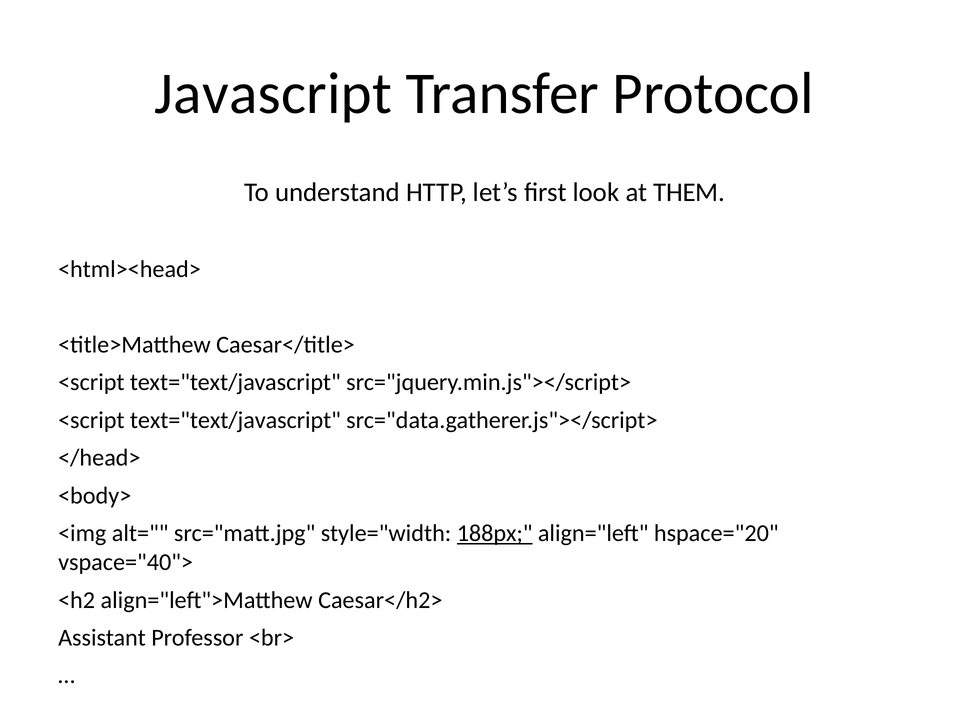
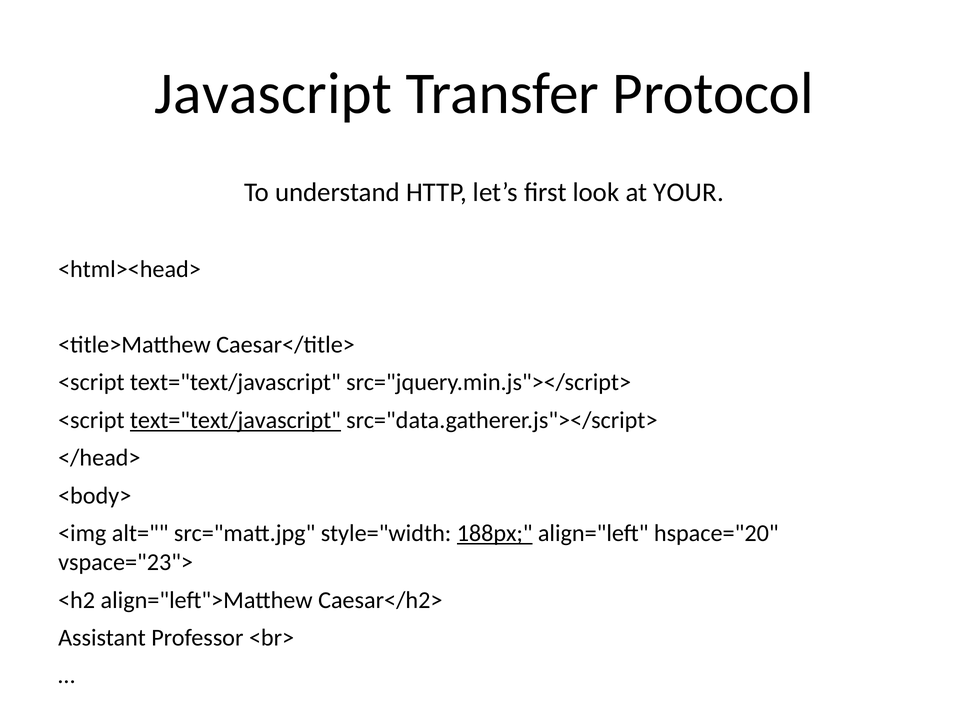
THEM: THEM -> YOUR
text="text/javascript at (235, 420) underline: none -> present
vspace="40">: vspace="40"> -> vspace="23">
